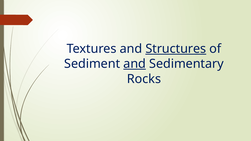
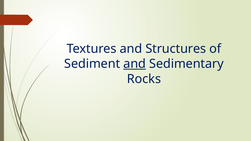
Structures underline: present -> none
